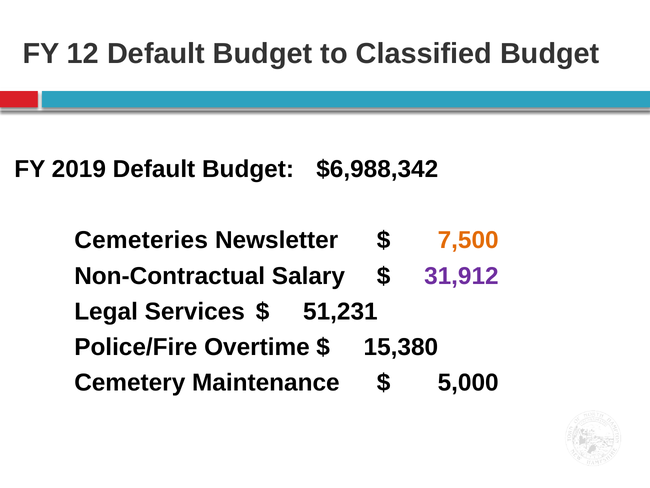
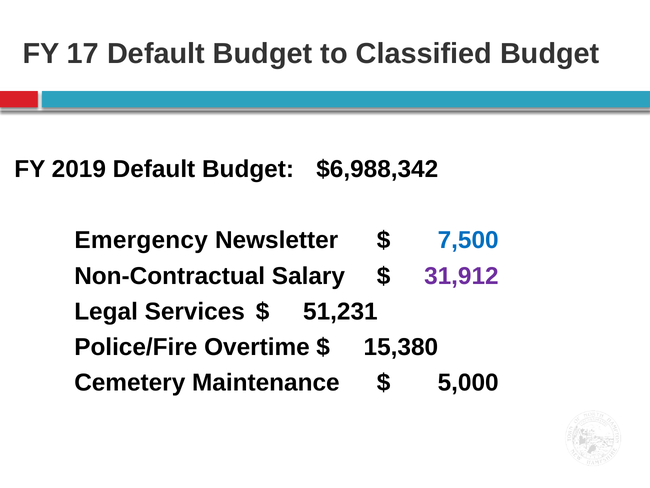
12: 12 -> 17
Cemeteries: Cemeteries -> Emergency
7,500 colour: orange -> blue
